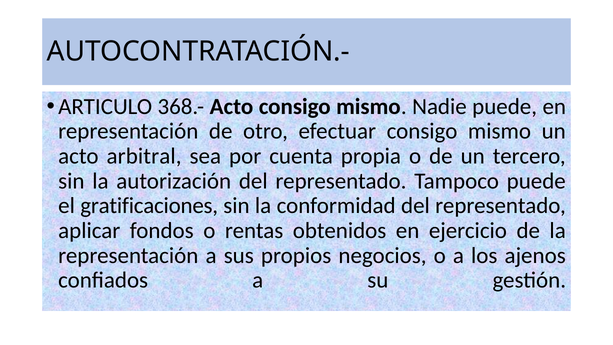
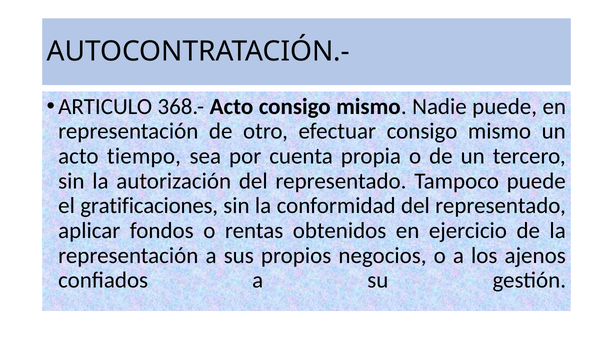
arbitral: arbitral -> tiempo
